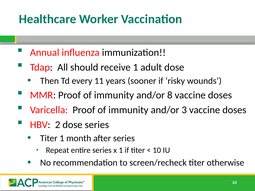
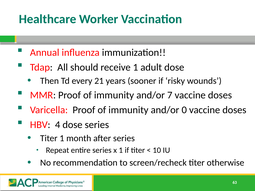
11: 11 -> 21
8: 8 -> 7
3: 3 -> 0
2: 2 -> 4
